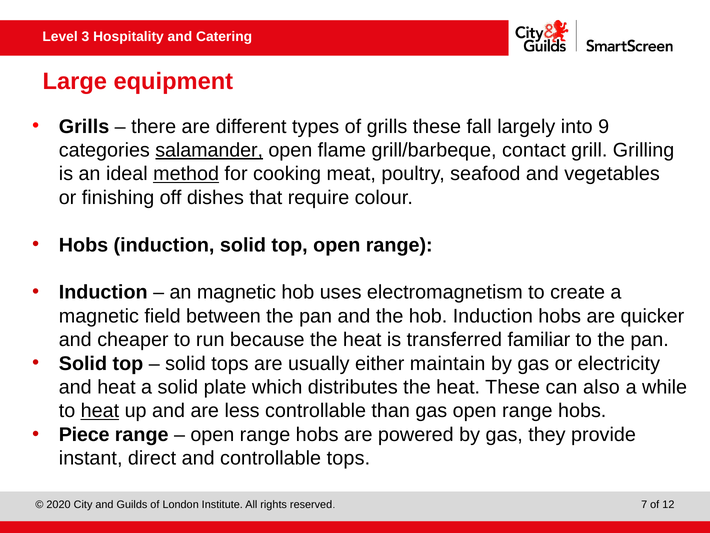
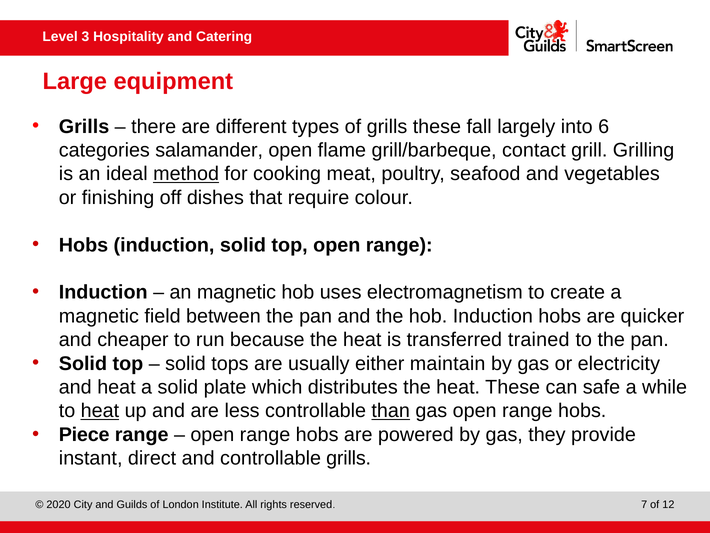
9: 9 -> 6
salamander underline: present -> none
familiar: familiar -> trained
also: also -> safe
than underline: none -> present
controllable tops: tops -> grills
